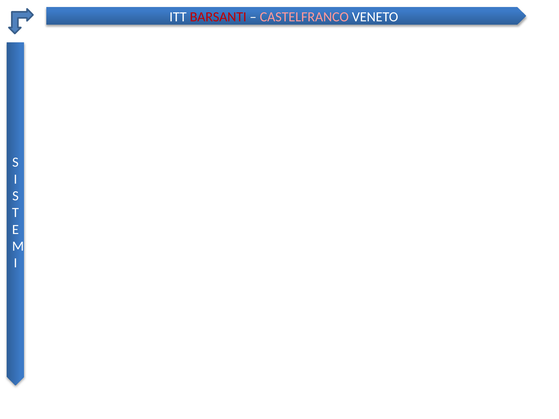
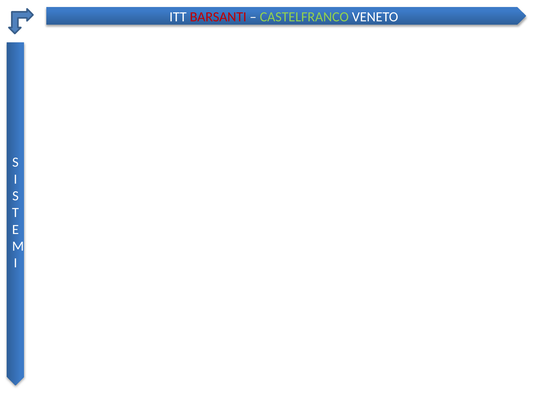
CASTELFRANCO colour: pink -> light green
